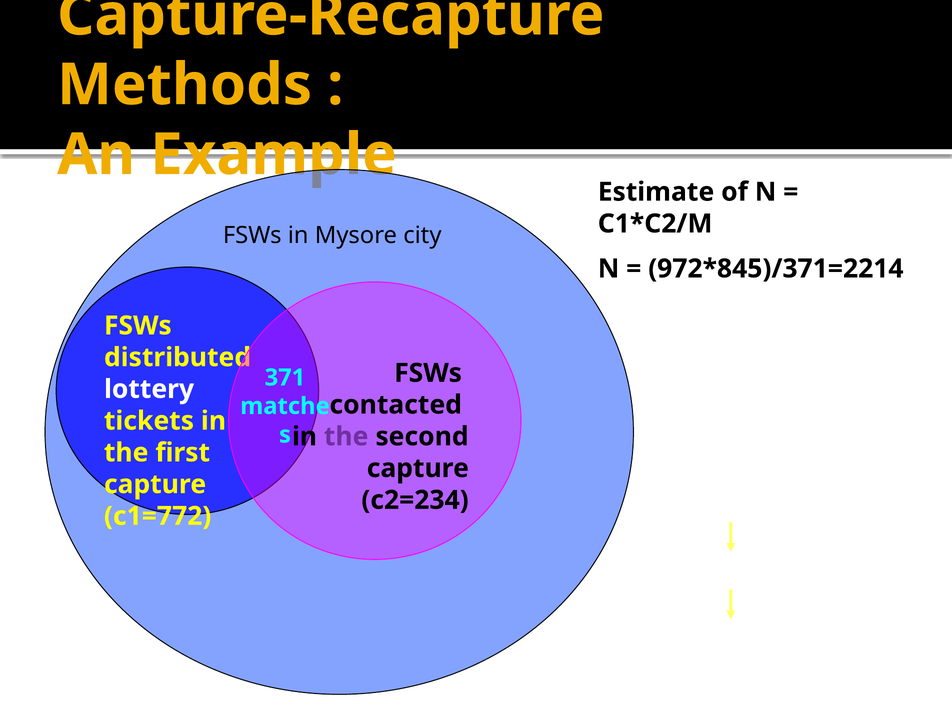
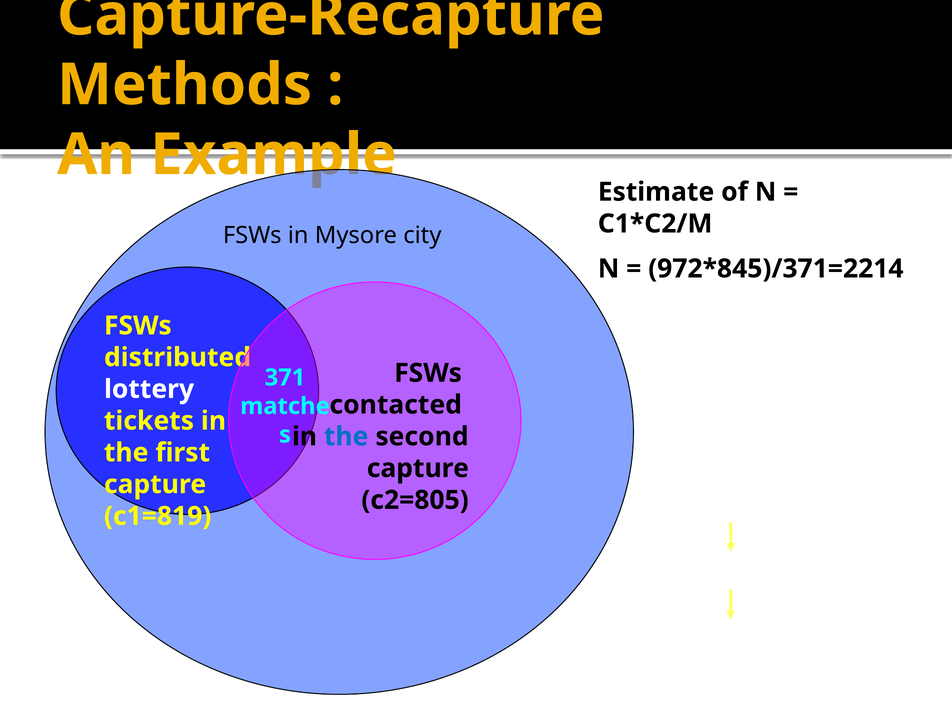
the at (346, 437) colour: purple -> blue
c2=234: c2=234 -> c2=805
c1=772: c1=772 -> c1=819
